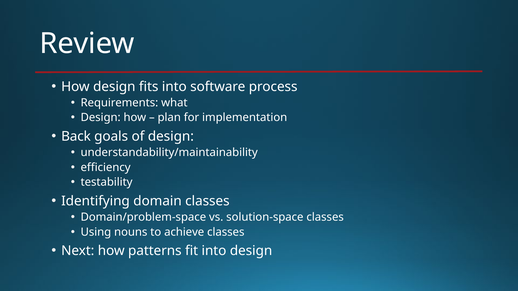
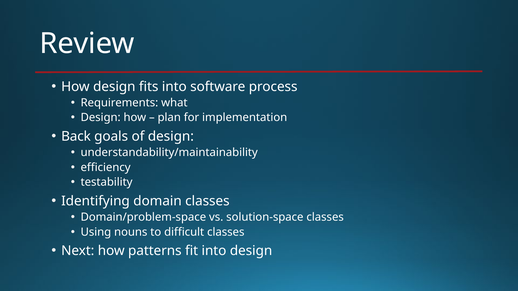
achieve: achieve -> difficult
